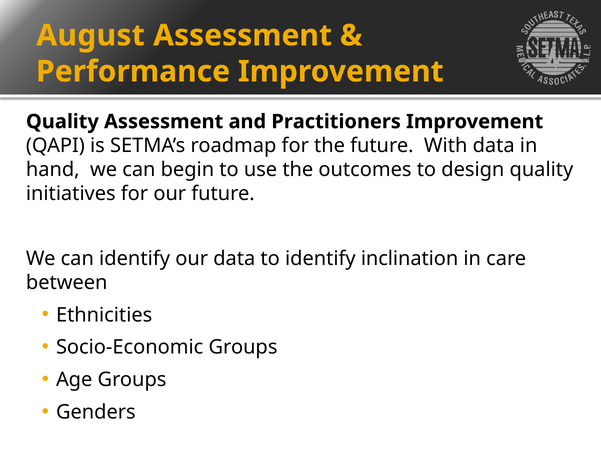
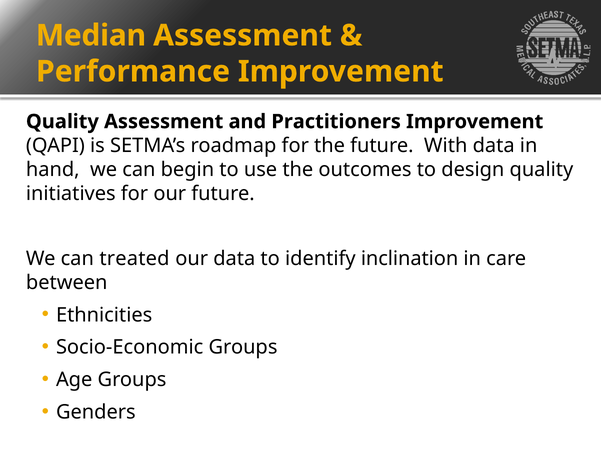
August: August -> Median
can identify: identify -> treated
